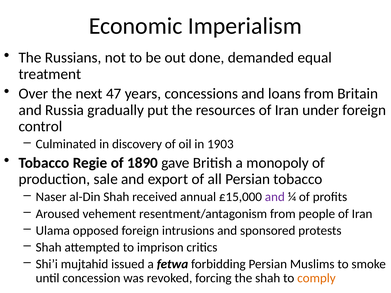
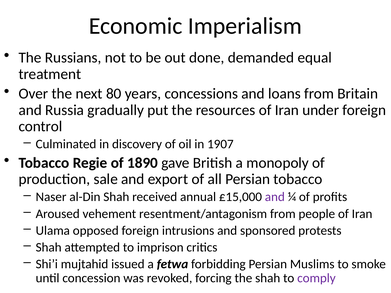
47: 47 -> 80
1903: 1903 -> 1907
comply colour: orange -> purple
